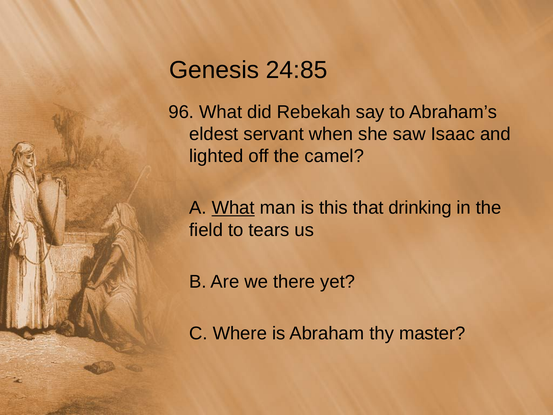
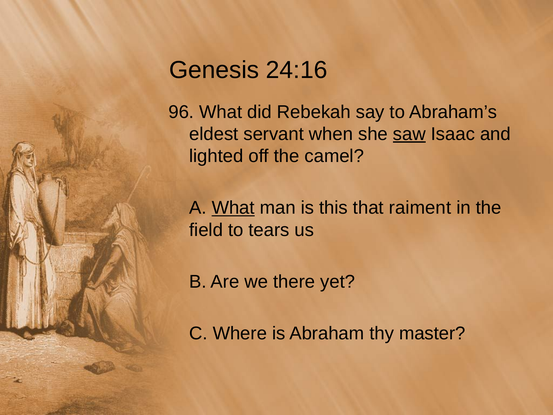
24:85: 24:85 -> 24:16
saw underline: none -> present
drinking: drinking -> raiment
